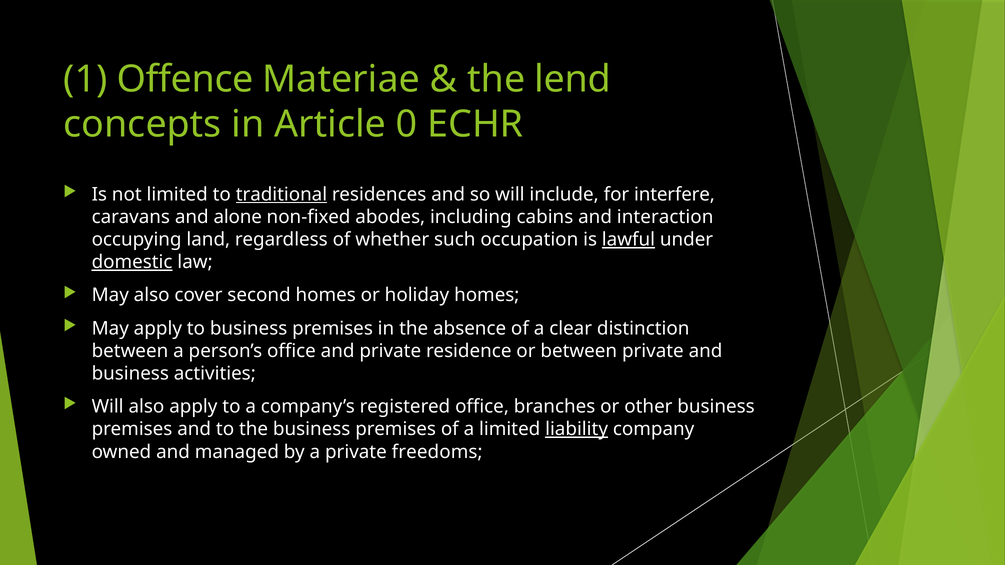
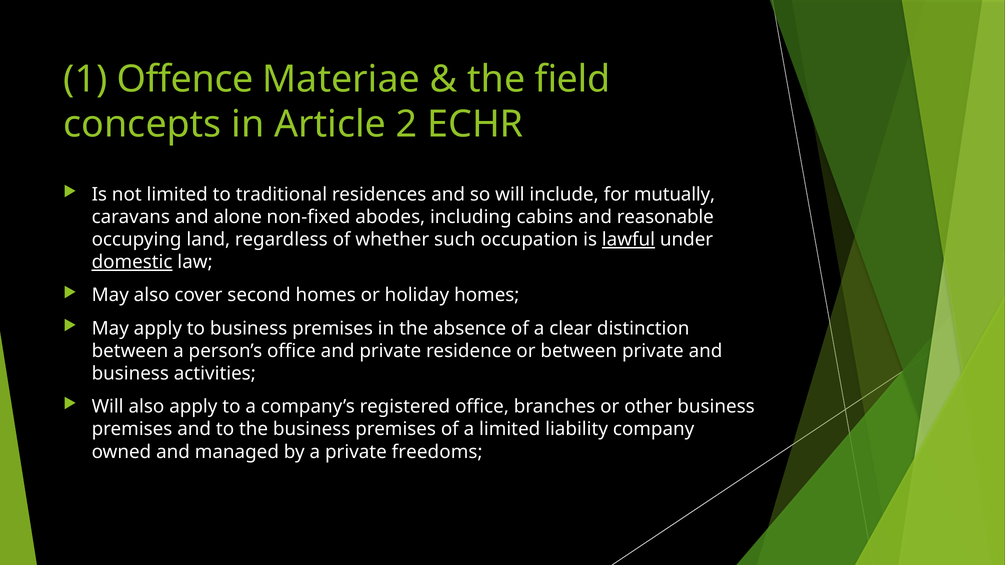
lend: lend -> field
0: 0 -> 2
traditional underline: present -> none
interfere: interfere -> mutually
interaction: interaction -> reasonable
liability underline: present -> none
